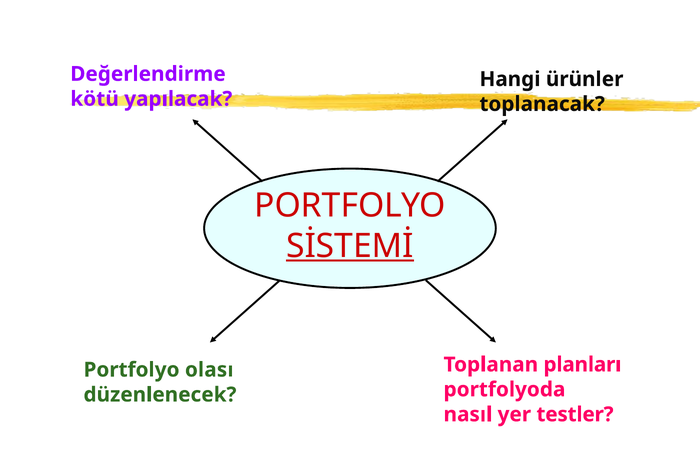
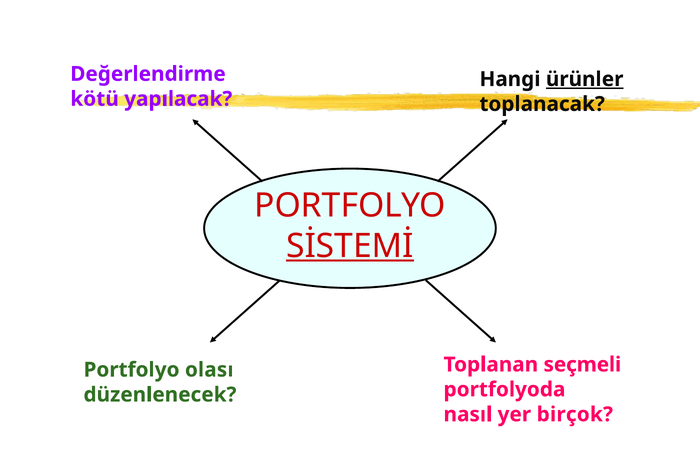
ürünler underline: none -> present
planları: planları -> seçmeli
testler: testler -> birçok
